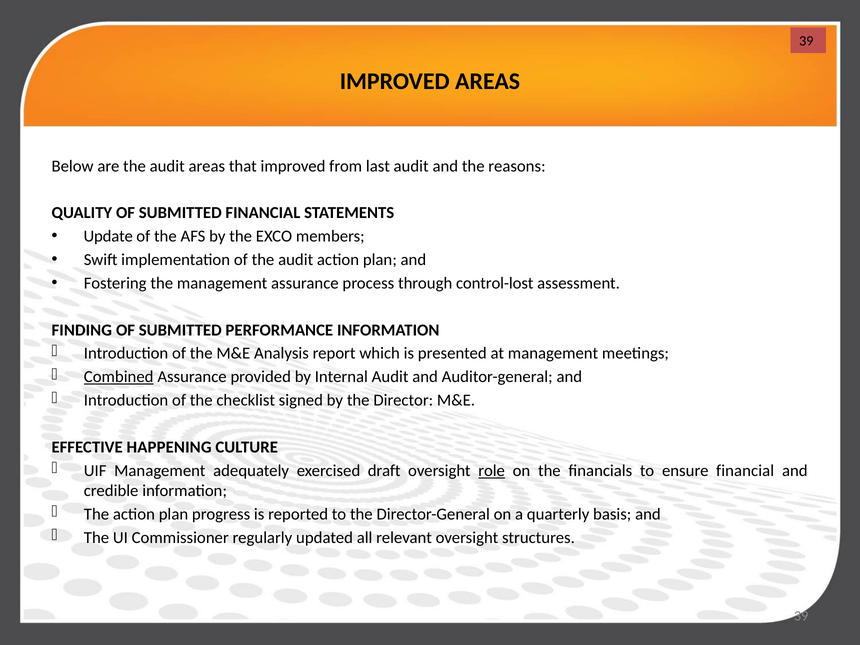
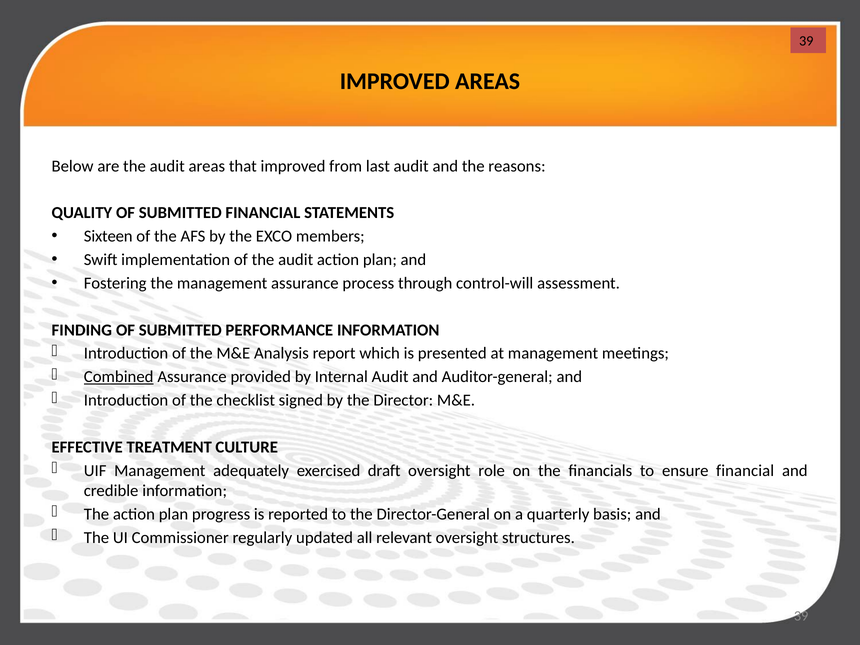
Update: Update -> Sixteen
control-lost: control-lost -> control-will
HAPPENING: HAPPENING -> TREATMENT
role underline: present -> none
